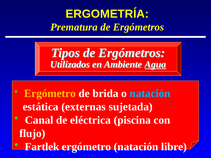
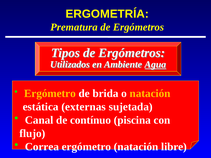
natación at (150, 94) colour: light blue -> yellow
eléctrica: eléctrica -> contínuo
Fartlek: Fartlek -> Correa
